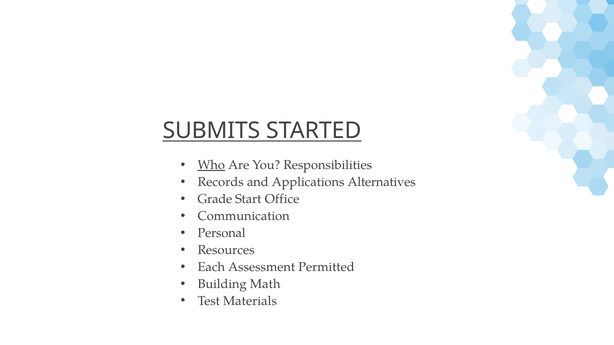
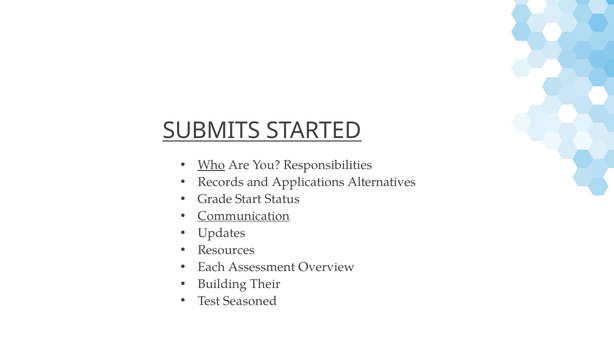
Office: Office -> Status
Communication underline: none -> present
Personal: Personal -> Updates
Permitted: Permitted -> Overview
Math: Math -> Their
Materials: Materials -> Seasoned
